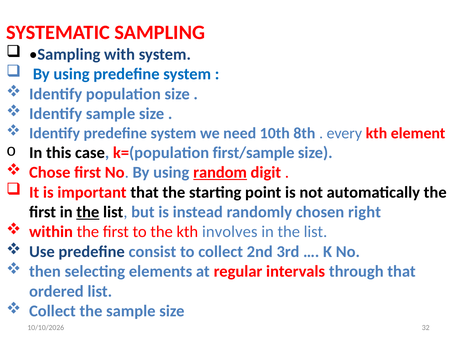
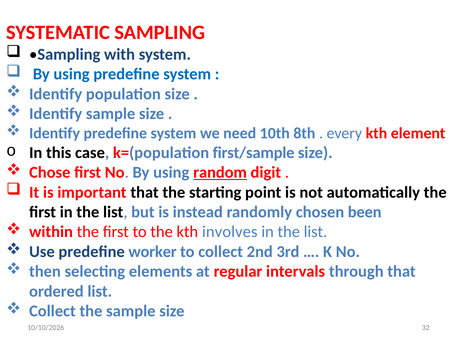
the at (88, 212) underline: present -> none
right: right -> been
consist: consist -> worker
